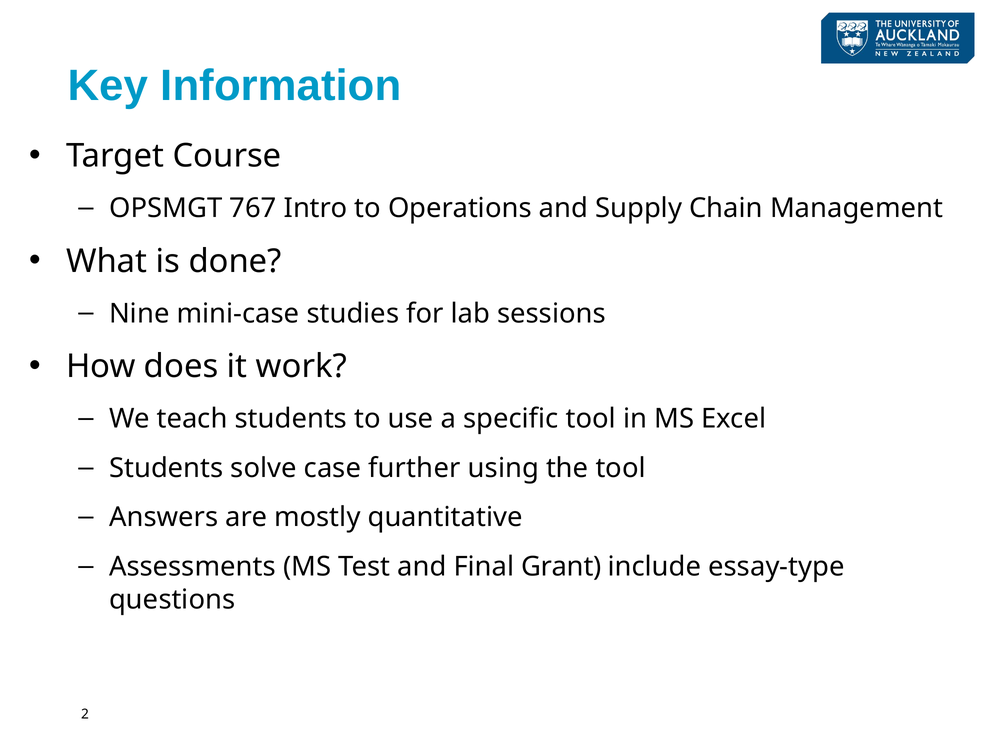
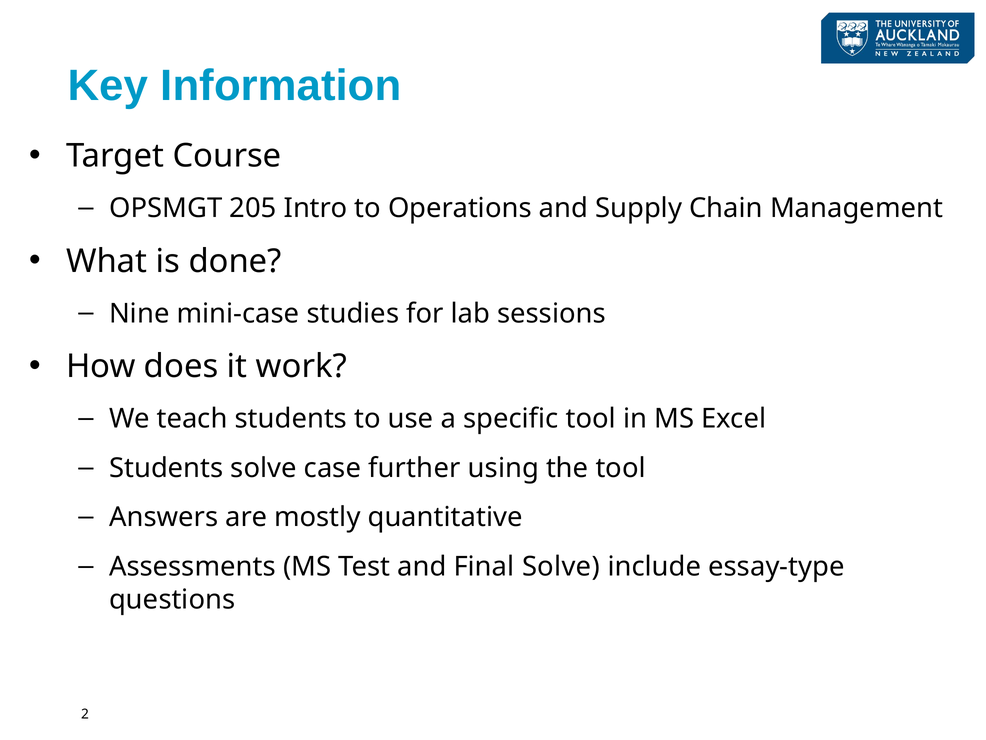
767: 767 -> 205
Final Grant: Grant -> Solve
